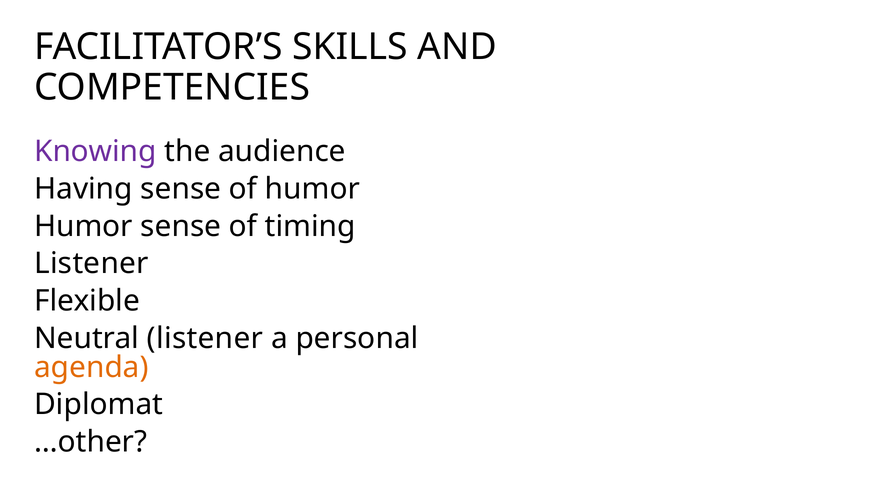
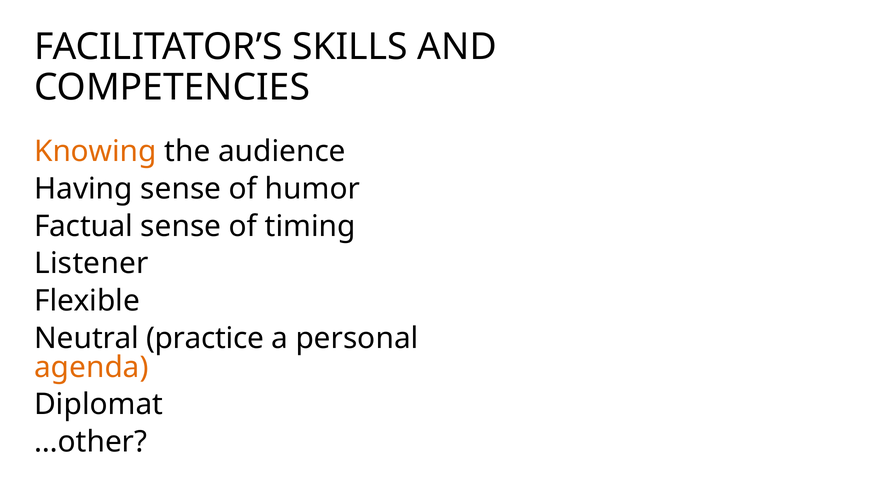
Knowing colour: purple -> orange
Humor at (84, 226): Humor -> Factual
Neutral listener: listener -> practice
